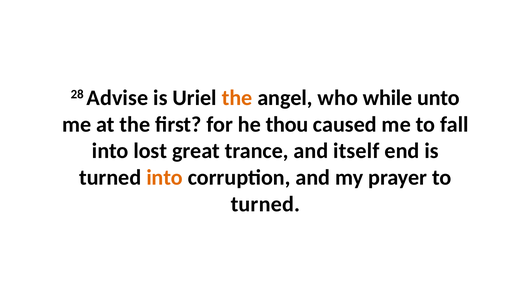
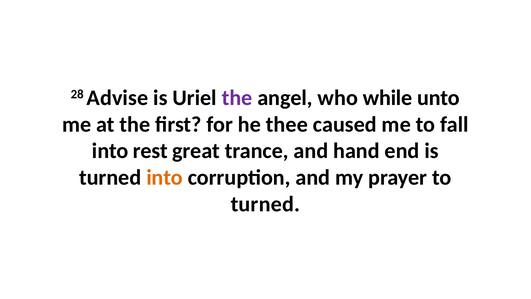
the at (237, 98) colour: orange -> purple
thou: thou -> thee
lost: lost -> rest
itself: itself -> hand
